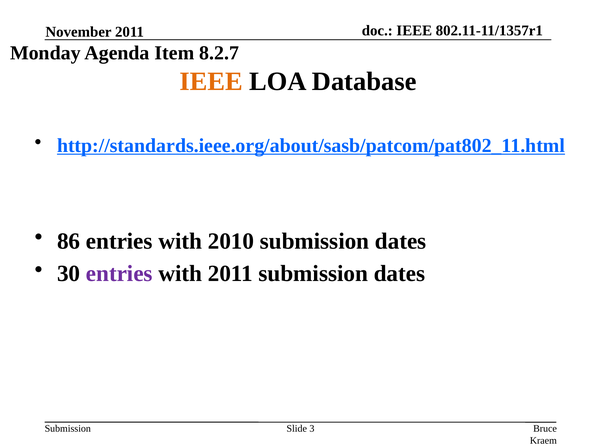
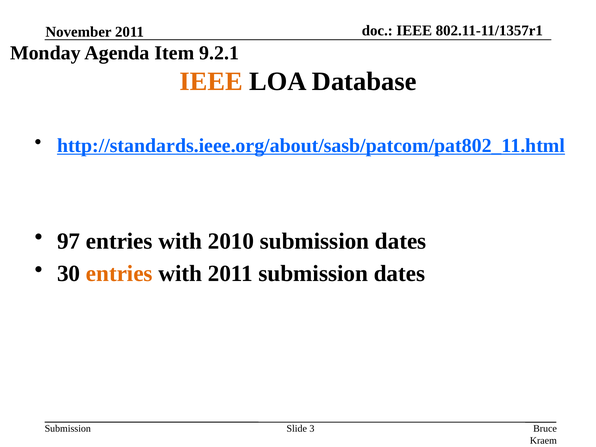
8.2.7: 8.2.7 -> 9.2.1
86: 86 -> 97
entries at (119, 274) colour: purple -> orange
